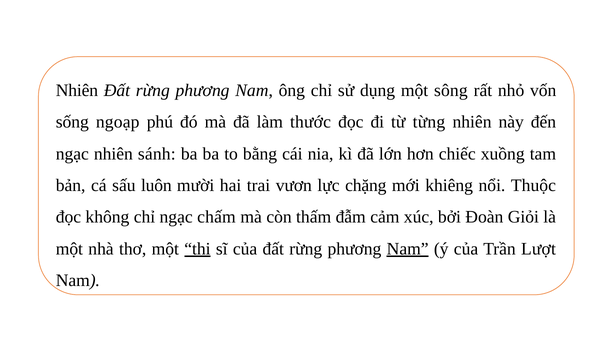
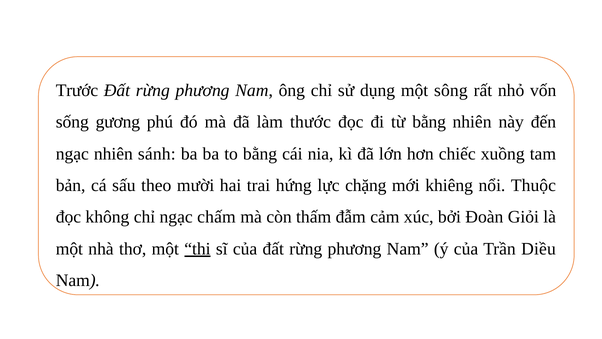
Nhiên at (77, 90): Nhiên -> Trước
ngoạp: ngoạp -> gương
từ từng: từng -> bằng
luôn: luôn -> theo
vươn: vươn -> hứng
Nam at (408, 248) underline: present -> none
Lượt: Lượt -> Diều
